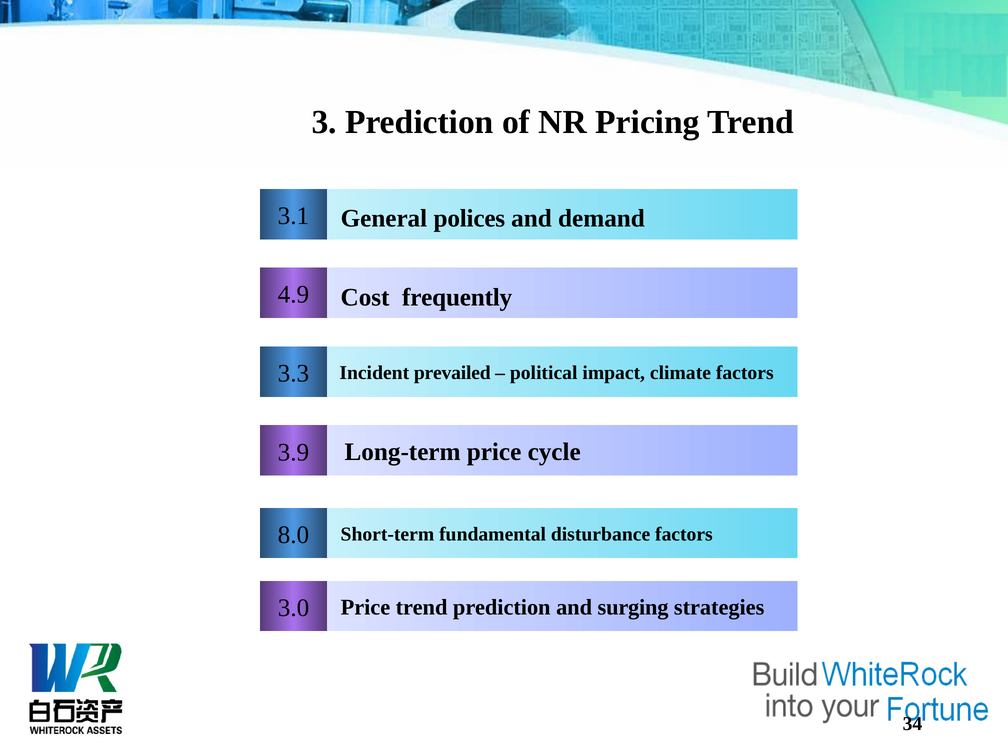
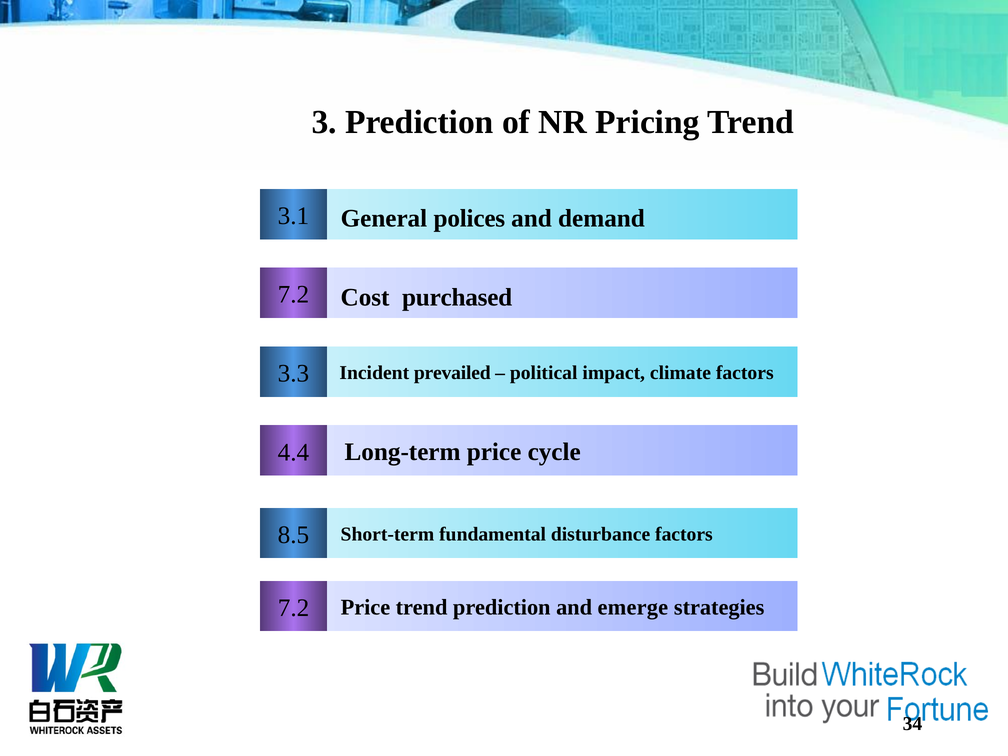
4.9 at (293, 295): 4.9 -> 7.2
frequently: frequently -> purchased
3.9: 3.9 -> 4.4
8.0: 8.0 -> 8.5
3.0 at (294, 608): 3.0 -> 7.2
surging: surging -> emerge
